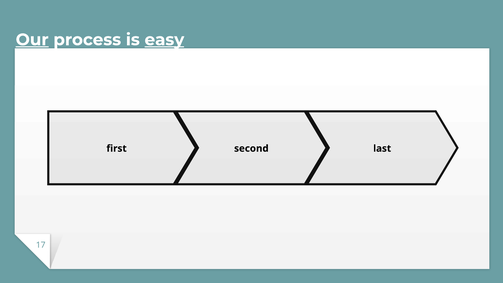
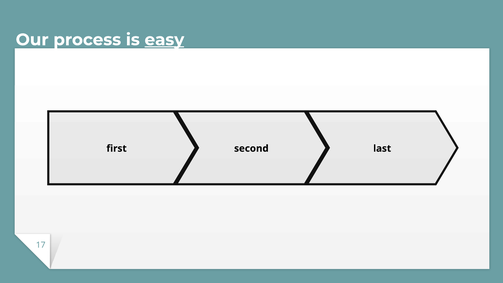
Our underline: present -> none
